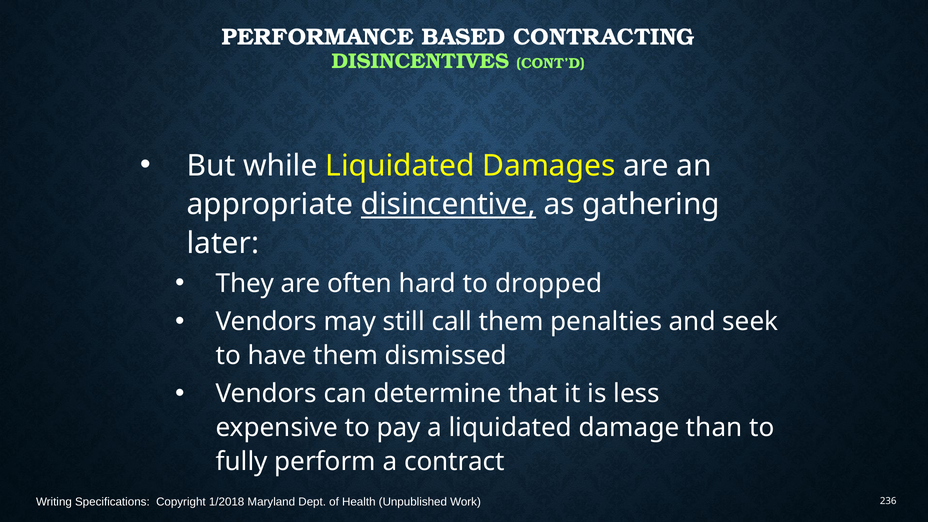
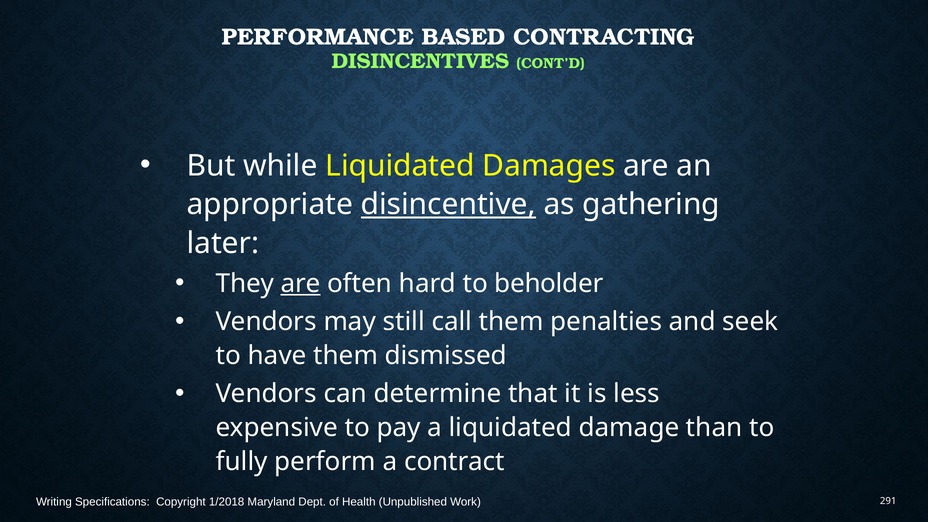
are at (300, 284) underline: none -> present
dropped: dropped -> beholder
236: 236 -> 291
